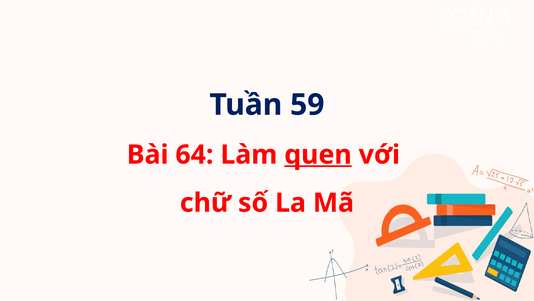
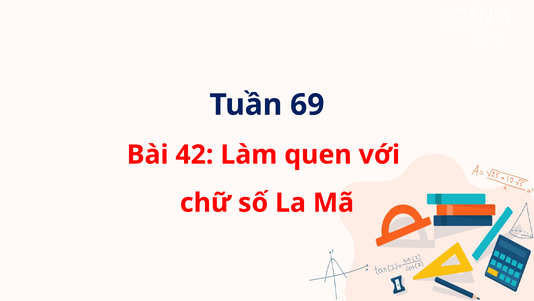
59: 59 -> 69
64: 64 -> 42
quen underline: present -> none
